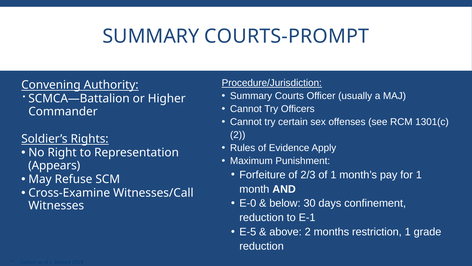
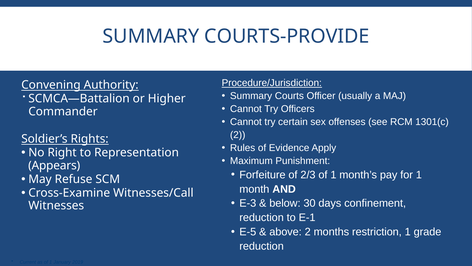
COURTS-PROMPT: COURTS-PROMPT -> COURTS-PROVIDE
E-0: E-0 -> E-3
